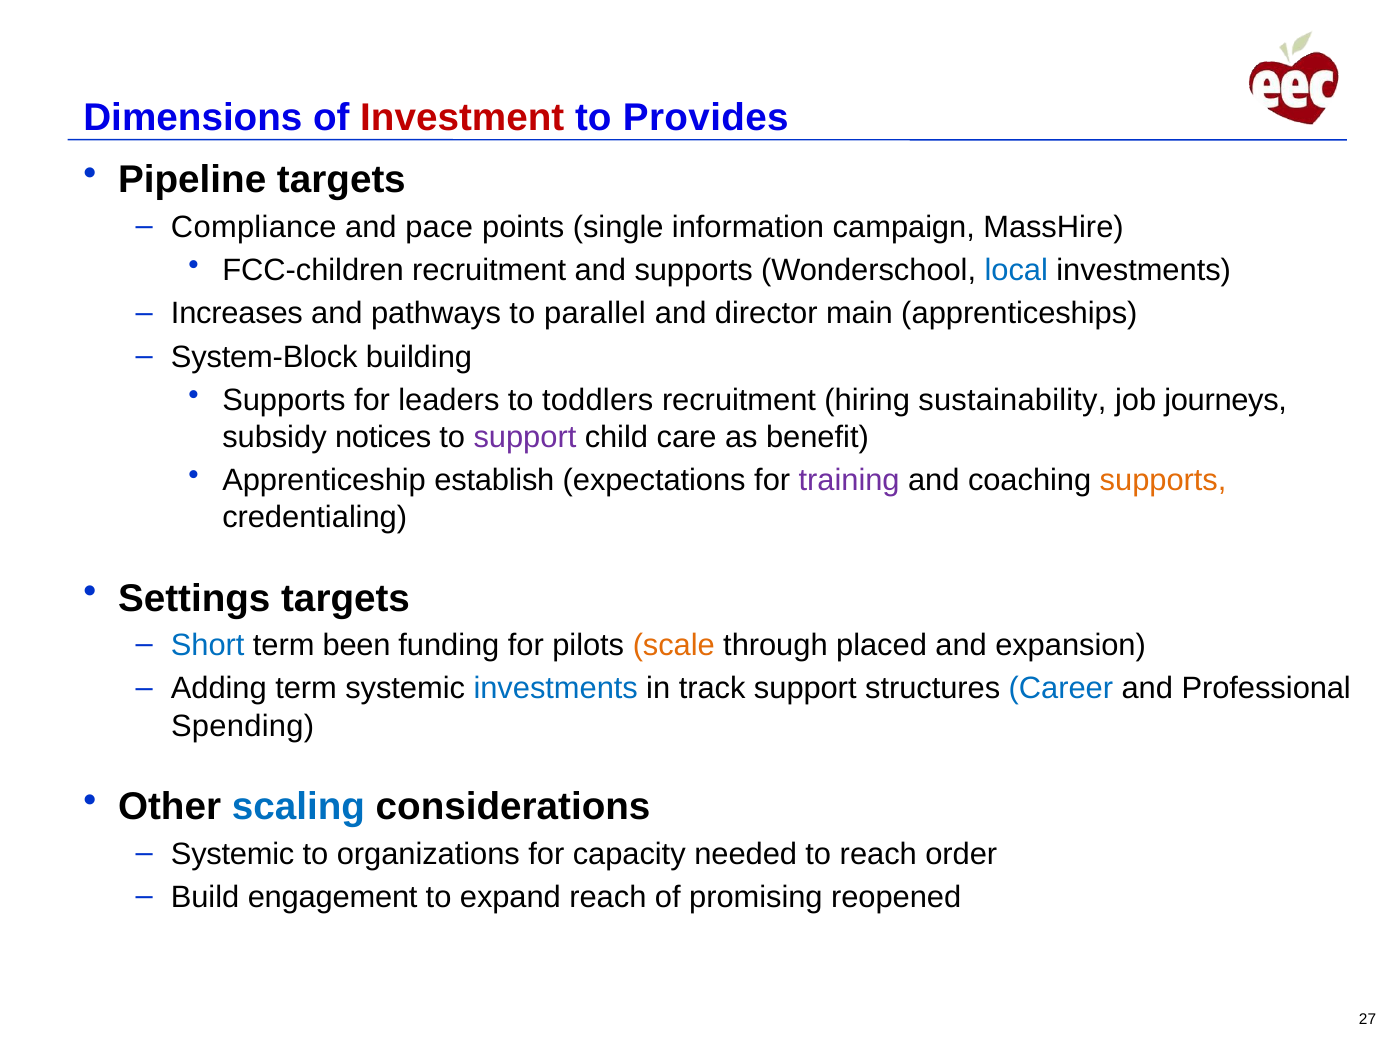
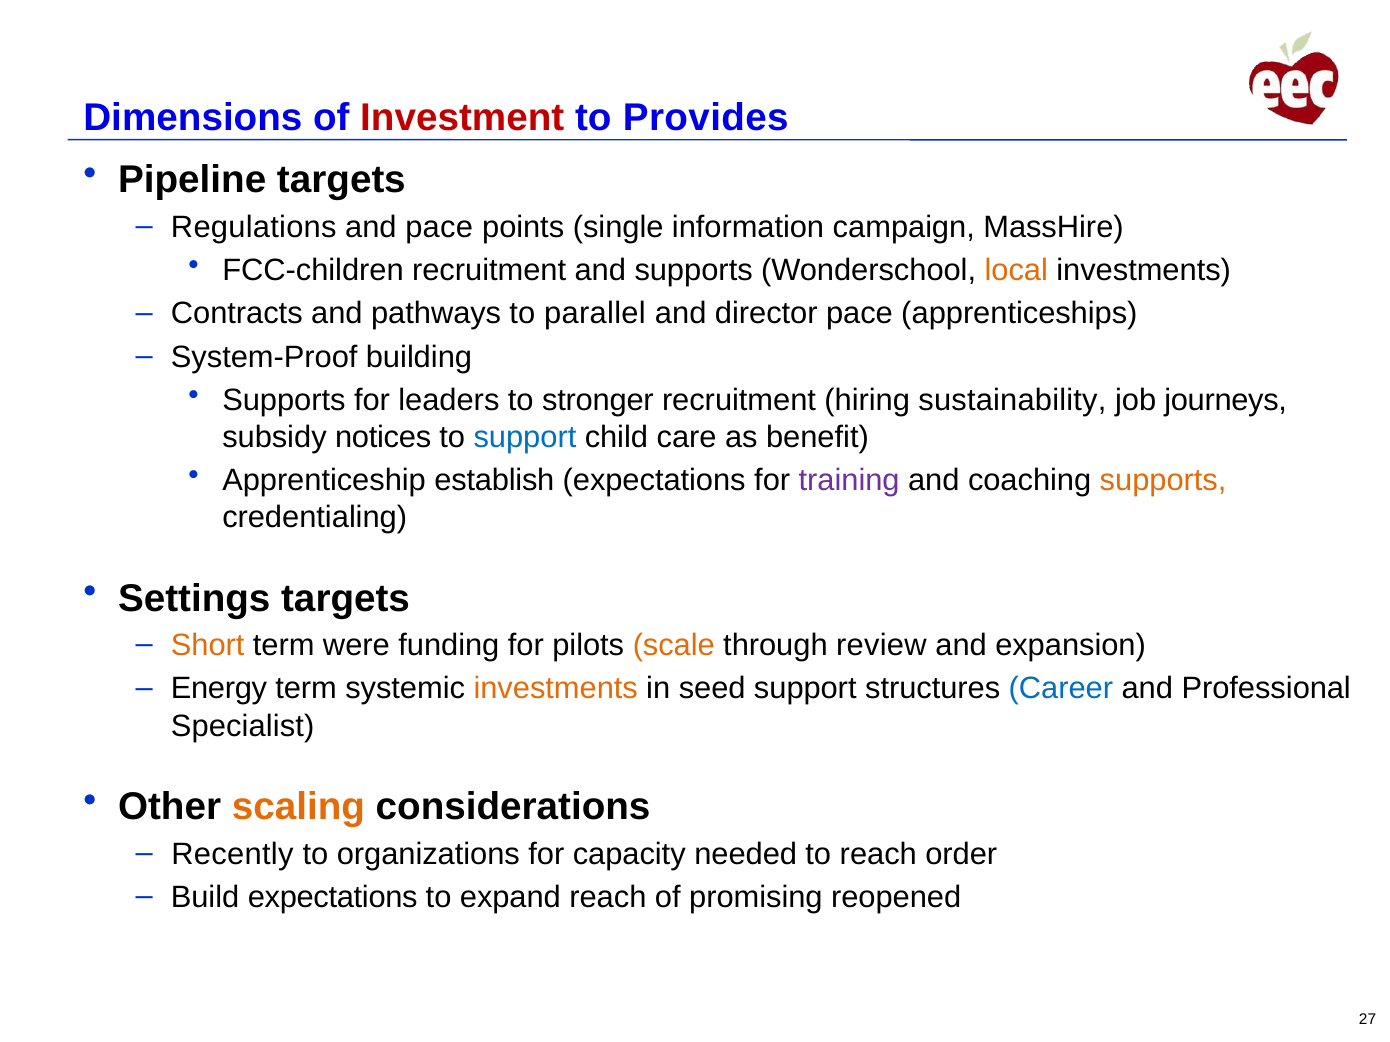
Compliance: Compliance -> Regulations
local colour: blue -> orange
Increases: Increases -> Contracts
director main: main -> pace
System-Block: System-Block -> System-Proof
toddlers: toddlers -> stronger
support at (525, 437) colour: purple -> blue
Short colour: blue -> orange
been: been -> were
placed: placed -> review
Adding: Adding -> Energy
investments at (556, 689) colour: blue -> orange
track: track -> seed
Spending: Spending -> Specialist
scaling colour: blue -> orange
Systemic at (233, 854): Systemic -> Recently
Build engagement: engagement -> expectations
